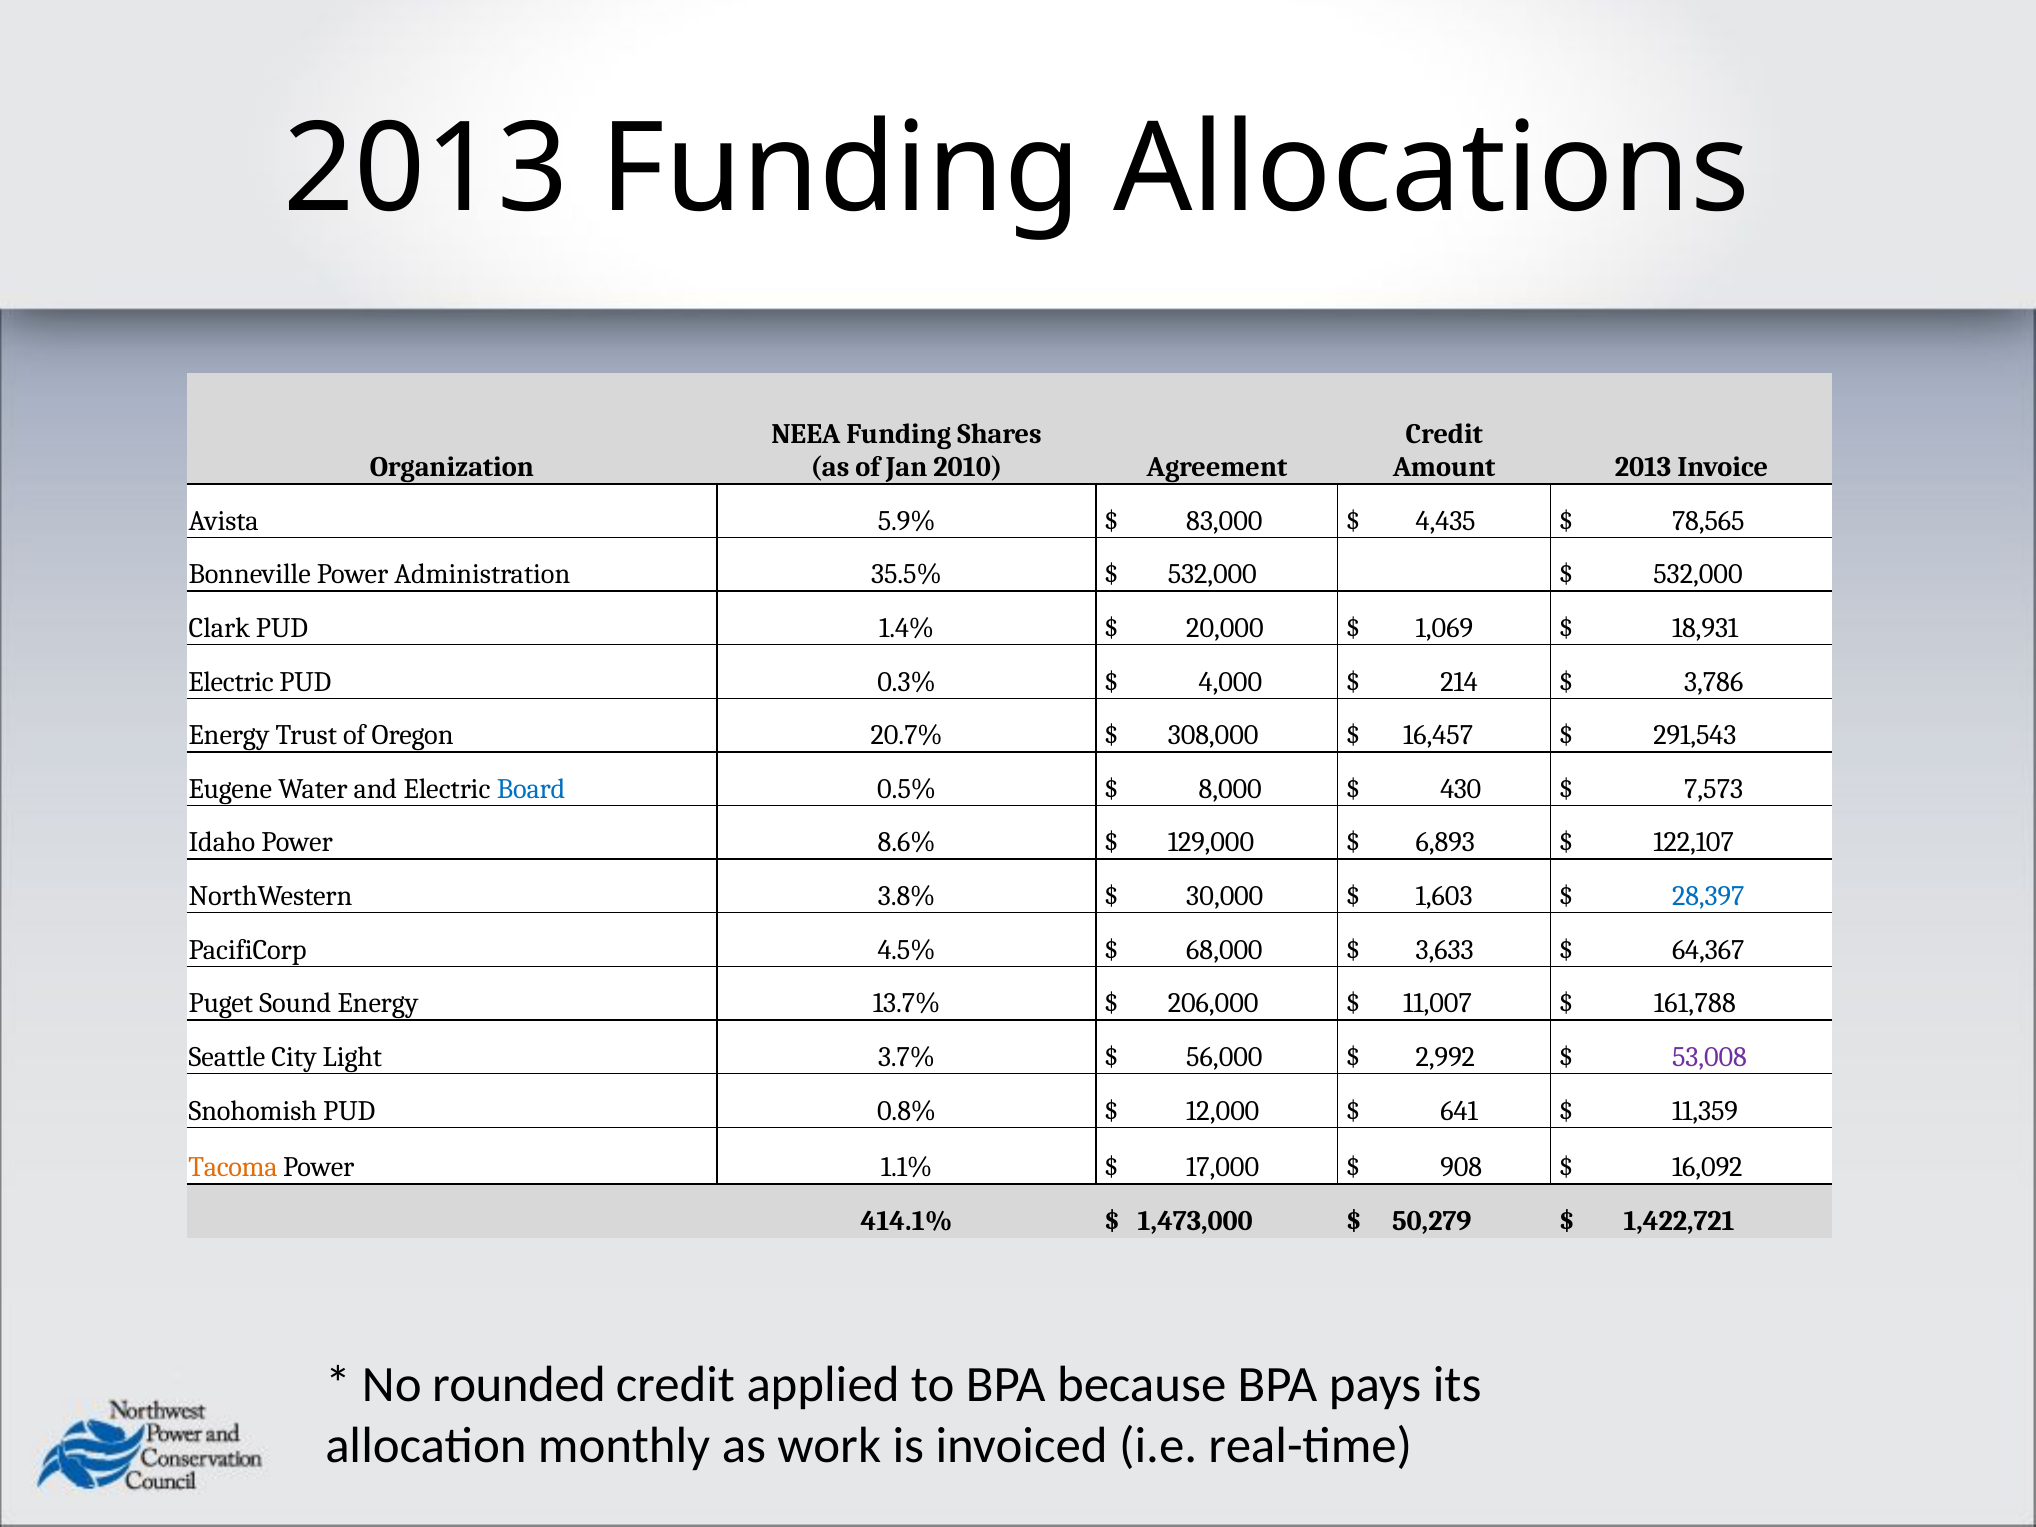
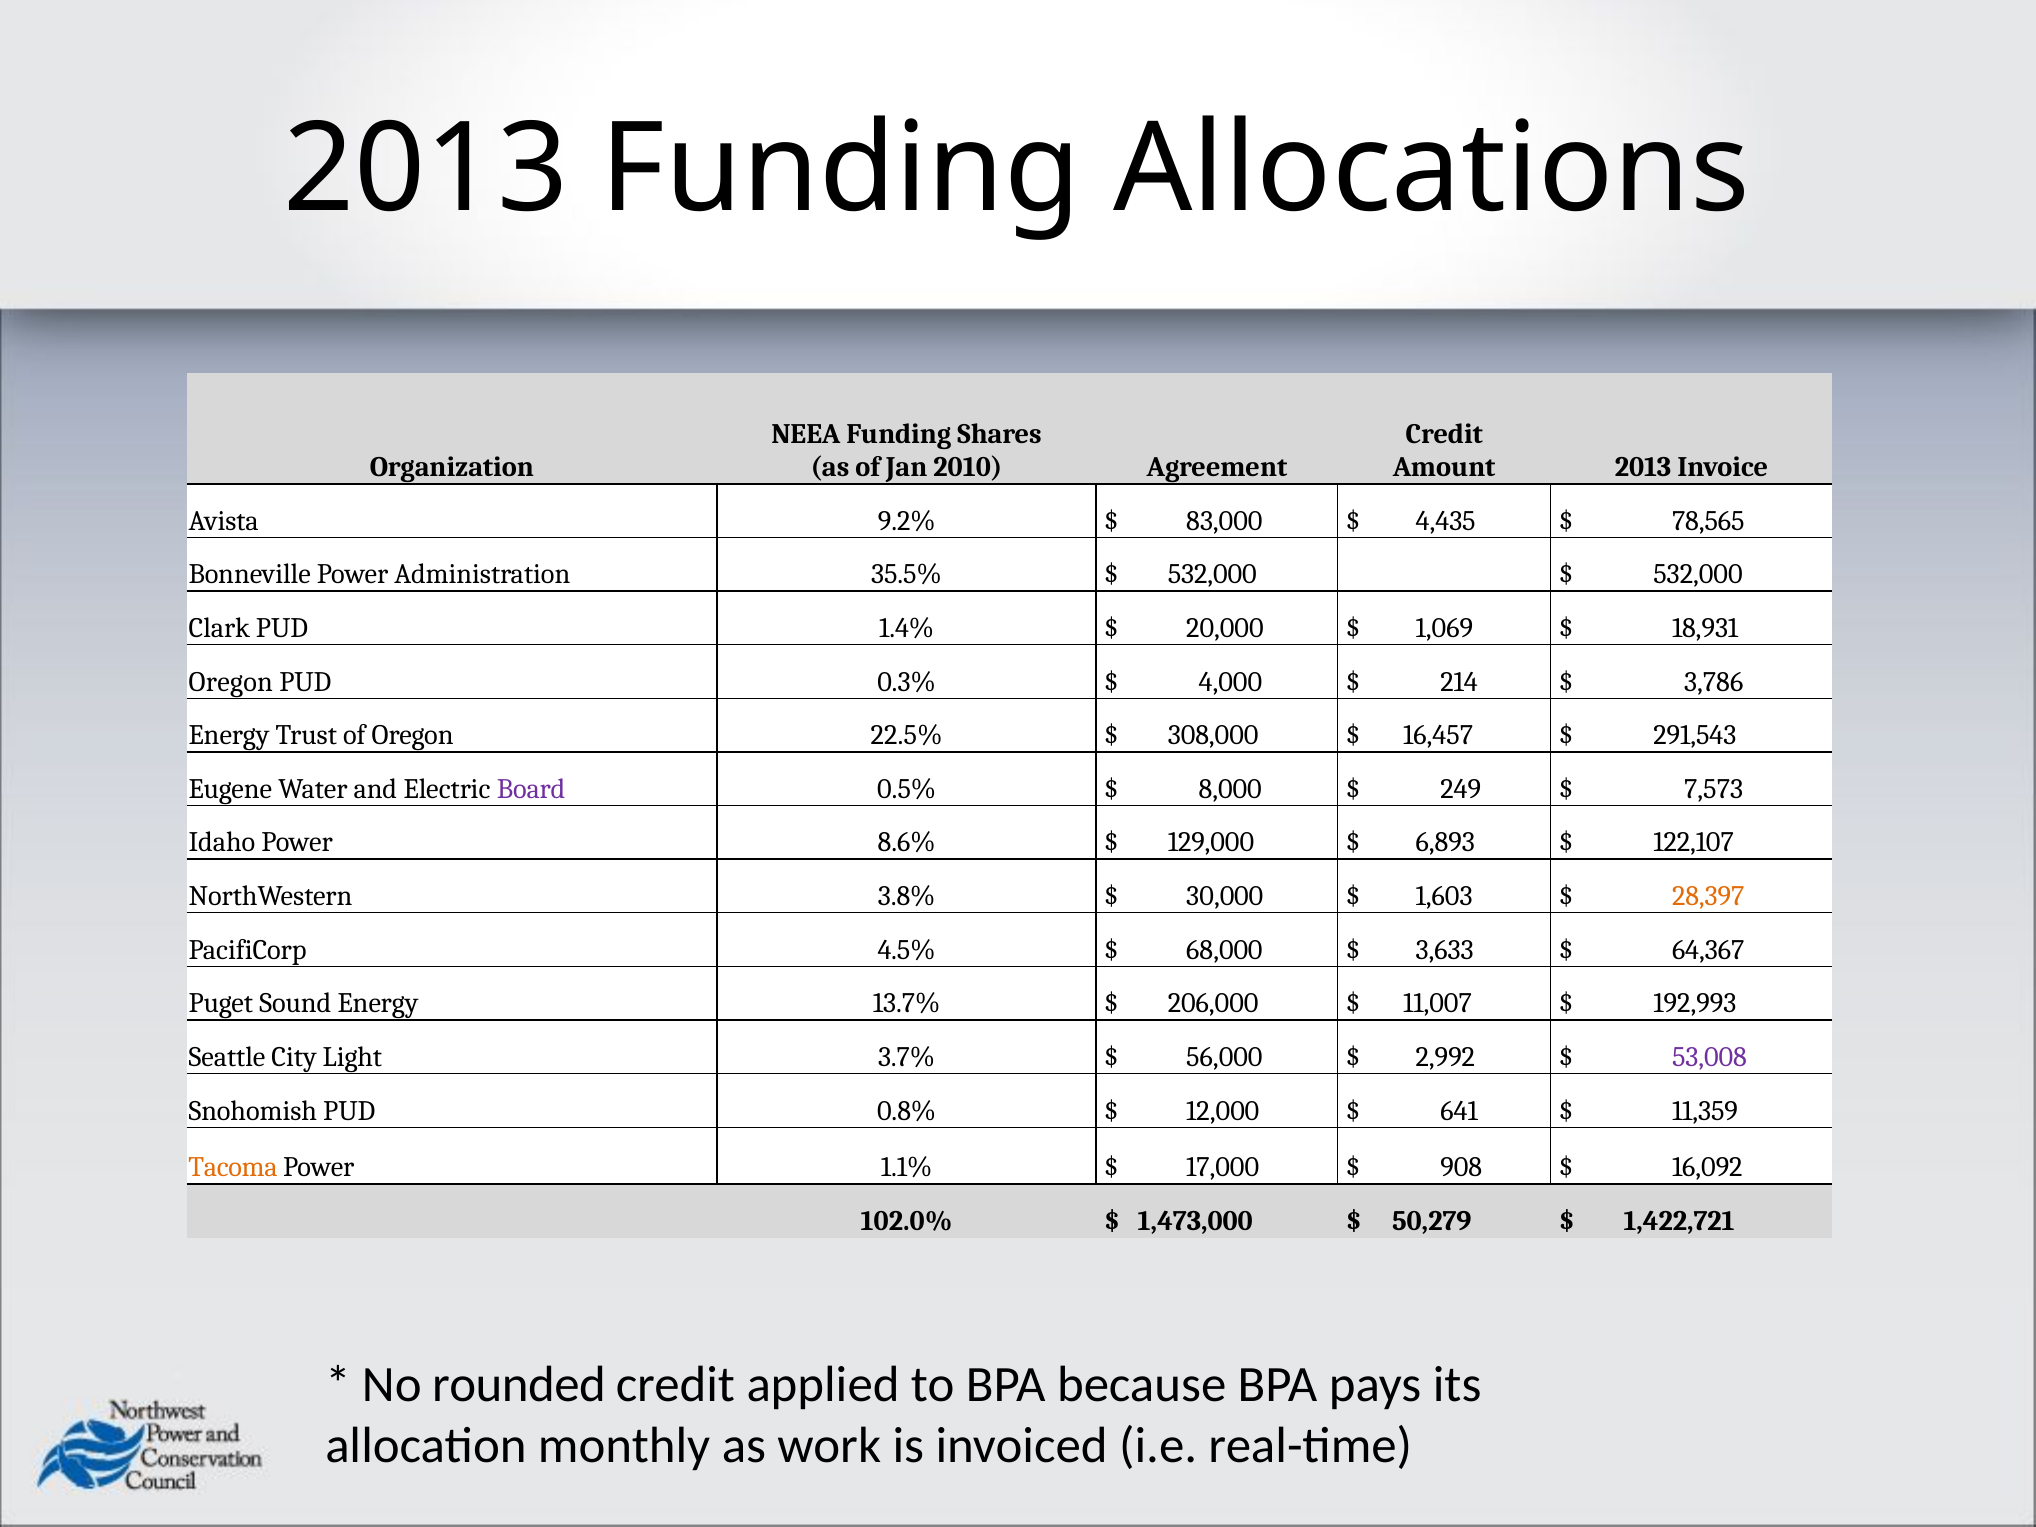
5.9%: 5.9% -> 9.2%
Electric at (231, 682): Electric -> Oregon
20.7%: 20.7% -> 22.5%
Board colour: blue -> purple
430: 430 -> 249
28,397 colour: blue -> orange
161,788: 161,788 -> 192,993
414.1%: 414.1% -> 102.0%
